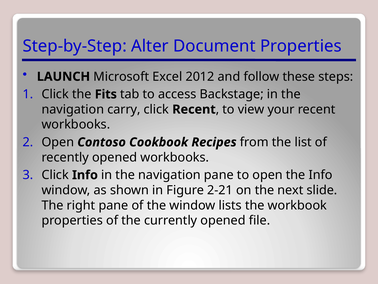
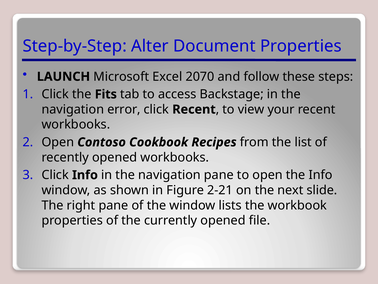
2012: 2012 -> 2070
carry: carry -> error
